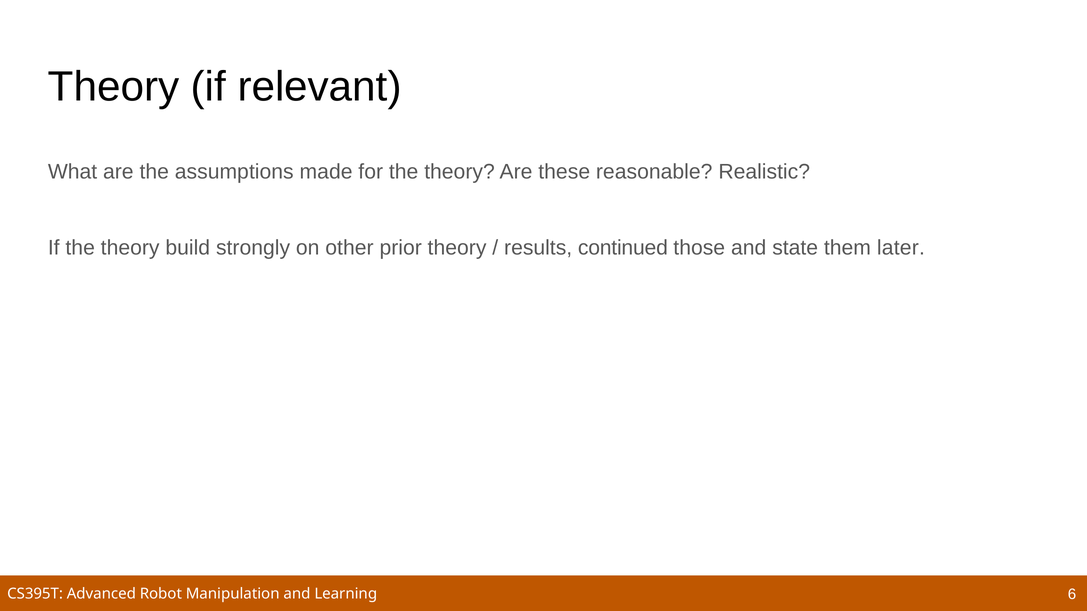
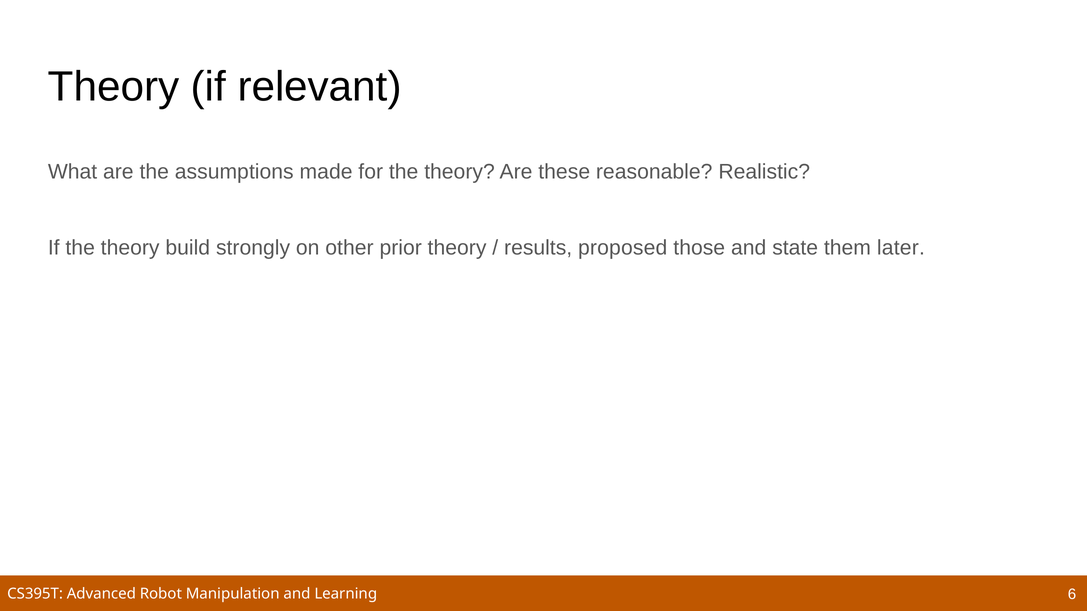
continued: continued -> proposed
